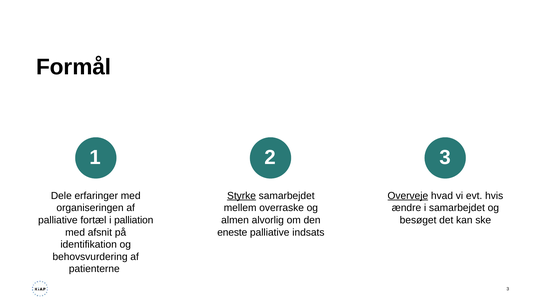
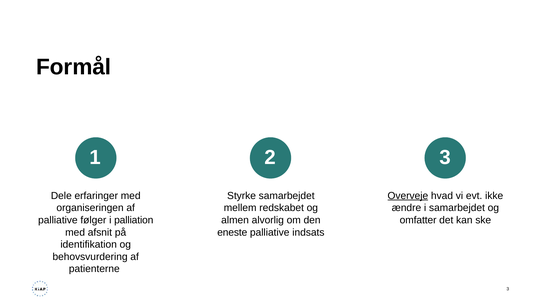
Styrke underline: present -> none
hvis: hvis -> ikke
overraske: overraske -> redskabet
fortæl: fortæl -> følger
besøget: besøget -> omfatter
